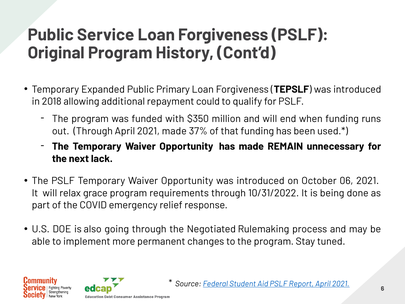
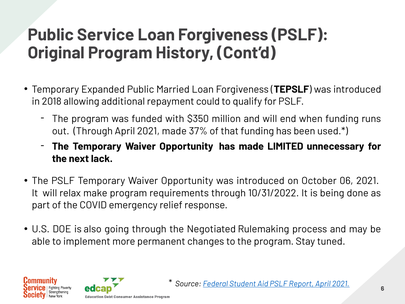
Primary: Primary -> Married
REMAIN: REMAIN -> LIMITED
grace: grace -> make
